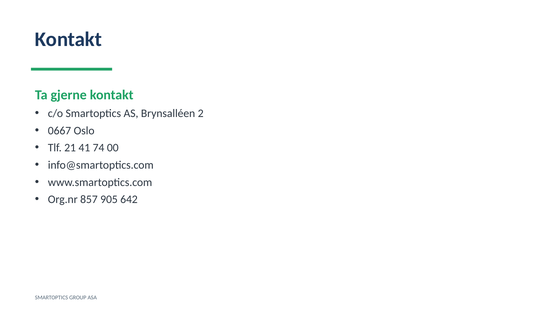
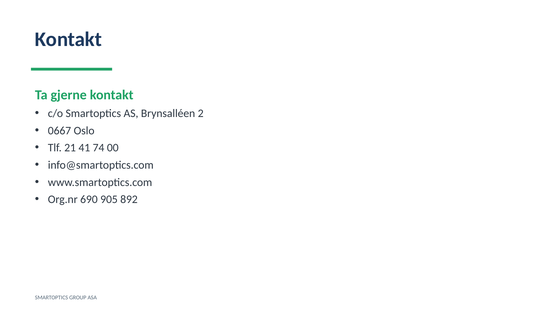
857: 857 -> 690
642: 642 -> 892
